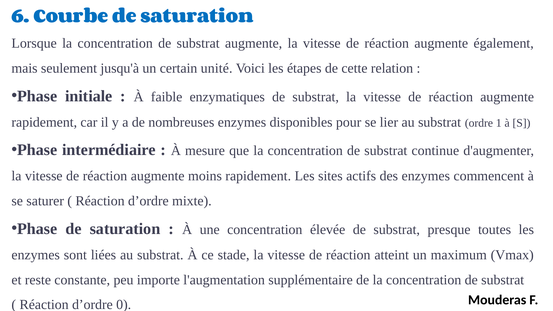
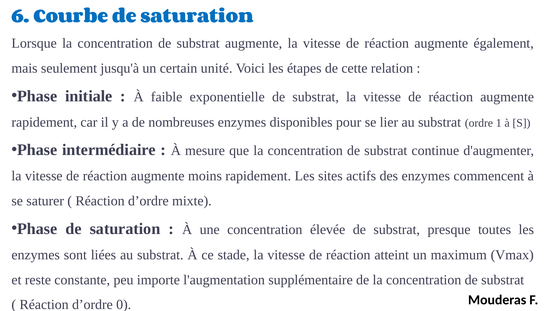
enzymatiques: enzymatiques -> exponentielle
